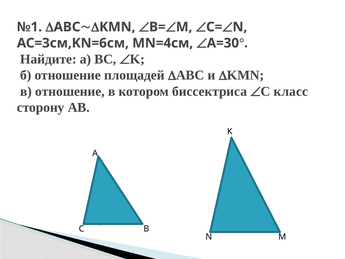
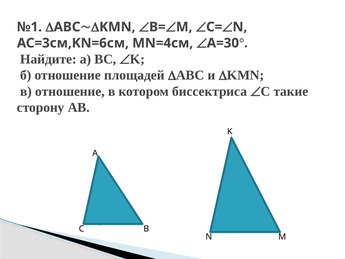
класс: класс -> такие
